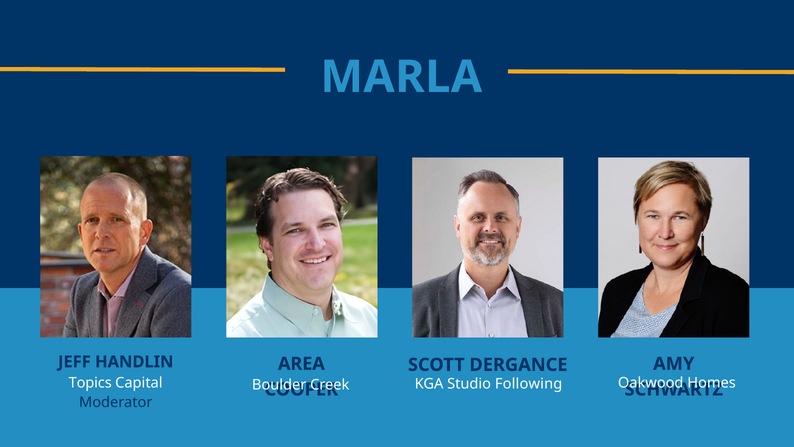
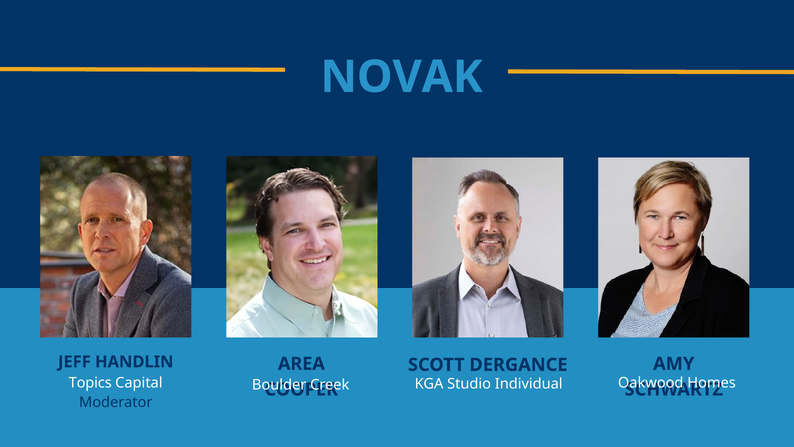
MARLA: MARLA -> NOVAK
Following: Following -> Individual
